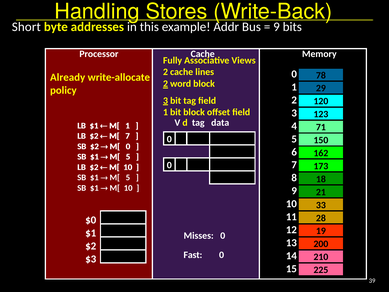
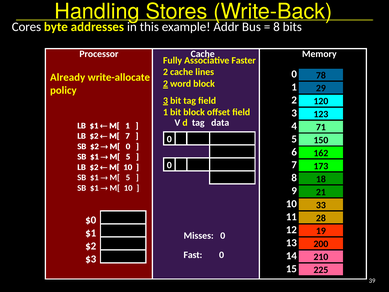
Short: Short -> Cores
9 at (276, 27): 9 -> 8
Views: Views -> Faster
